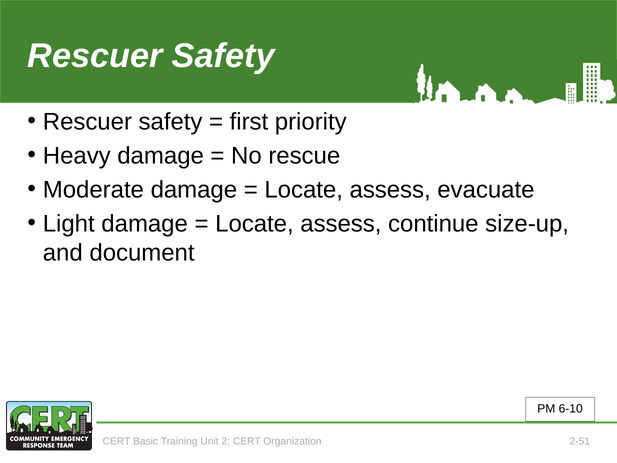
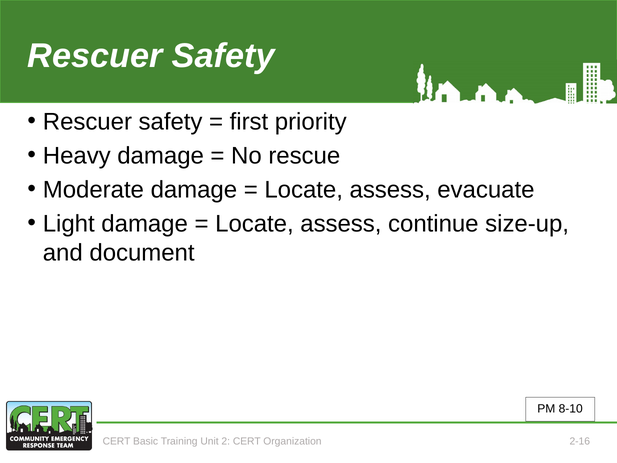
6-10: 6-10 -> 8-10
2-51: 2-51 -> 2-16
